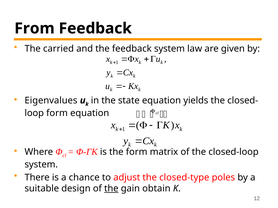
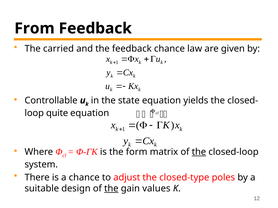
feedback system: system -> chance
Eigenvalues: Eigenvalues -> Controllable
form at (57, 113): form -> quite
the at (199, 152) underline: none -> present
obtain: obtain -> values
